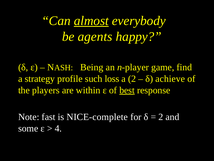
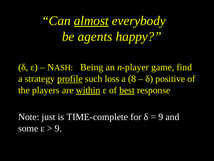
profile underline: none -> present
a 2: 2 -> 8
achieve: achieve -> positive
within underline: none -> present
fast: fast -> just
NICE-complete: NICE-complete -> TIME-complete
2 at (161, 117): 2 -> 9
4 at (58, 128): 4 -> 9
